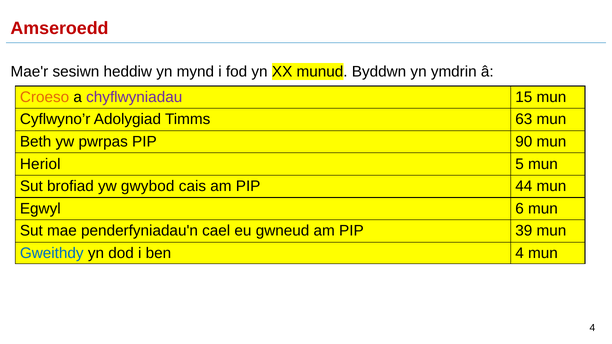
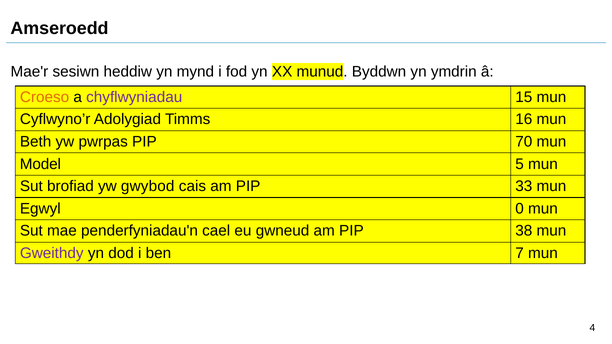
Amseroedd colour: red -> black
63: 63 -> 16
90: 90 -> 70
Heriol: Heriol -> Model
44: 44 -> 33
6: 6 -> 0
39: 39 -> 38
Gweithdy colour: blue -> purple
ben 4: 4 -> 7
